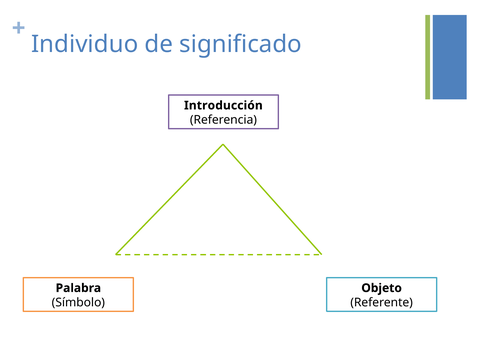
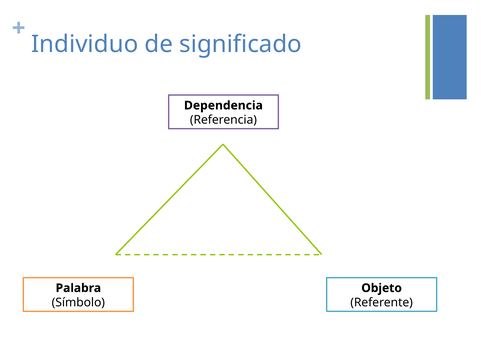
Introducción: Introducción -> Dependencia
